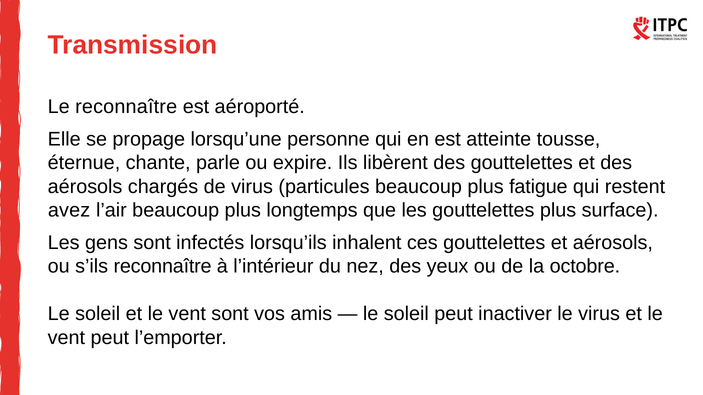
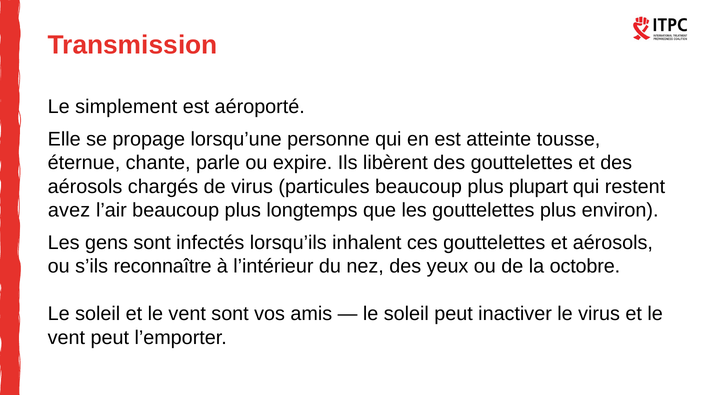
Le reconnaître: reconnaître -> simplement
fatigue: fatigue -> plupart
surface: surface -> environ
